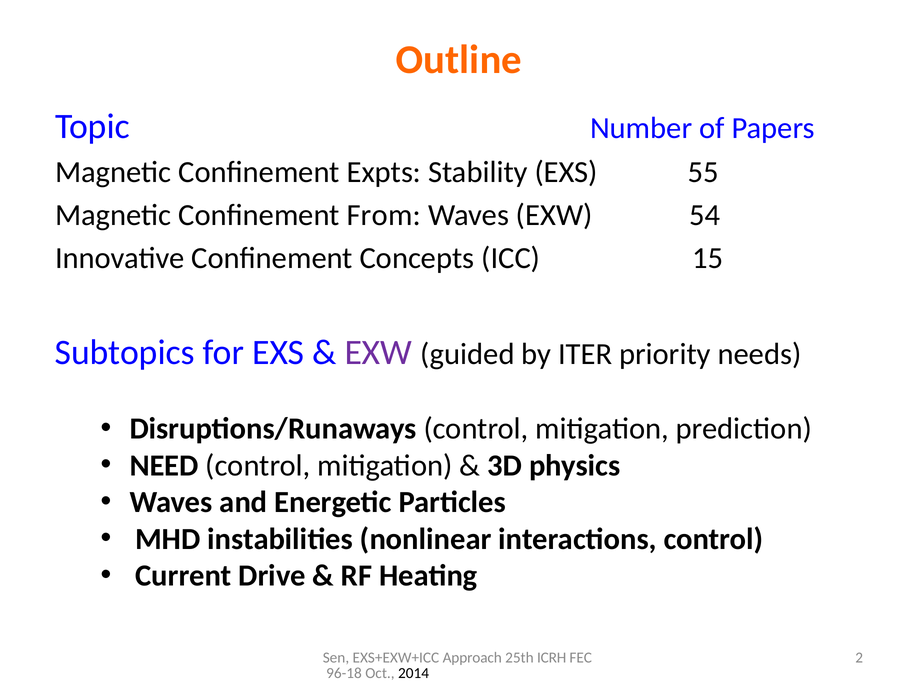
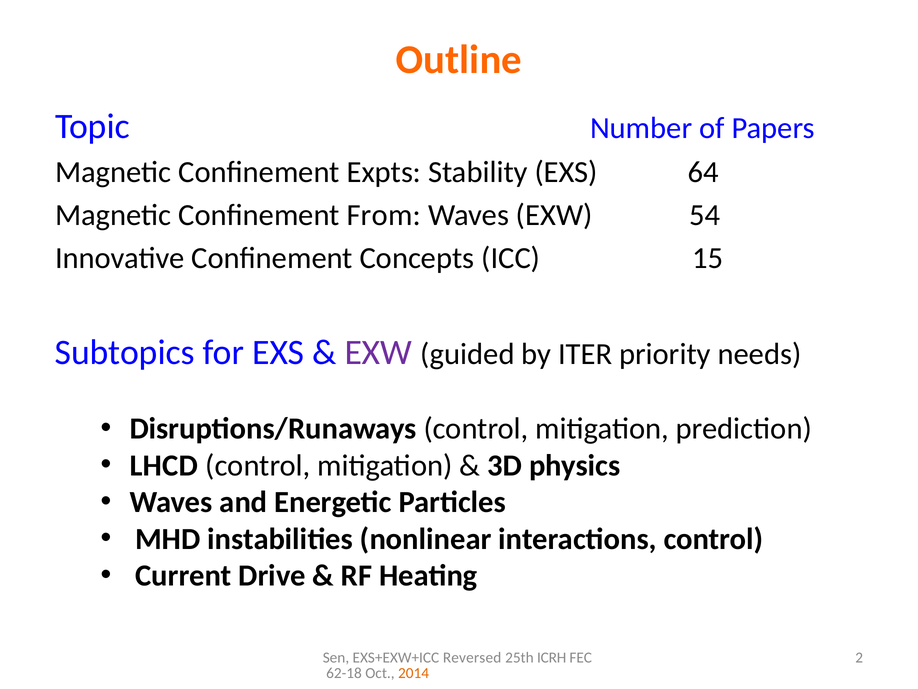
55: 55 -> 64
NEED: NEED -> LHCD
Approach: Approach -> Reversed
96-18: 96-18 -> 62-18
2014 colour: black -> orange
